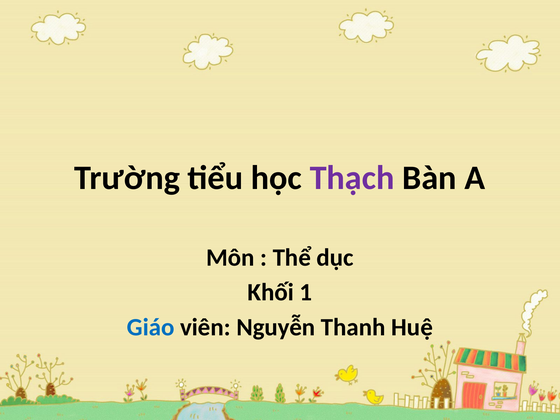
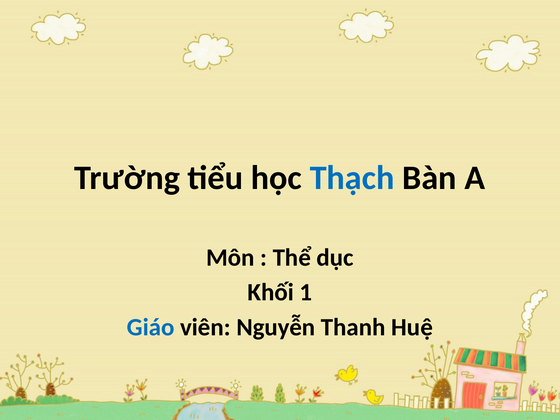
Thạch colour: purple -> blue
